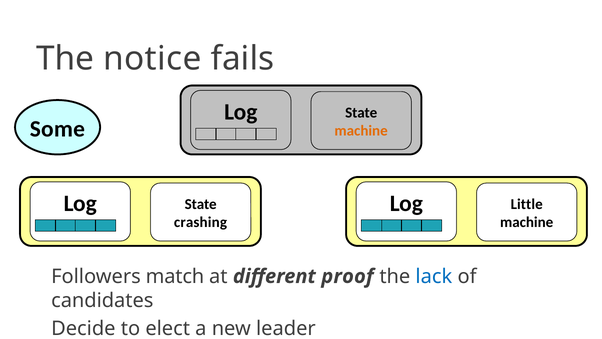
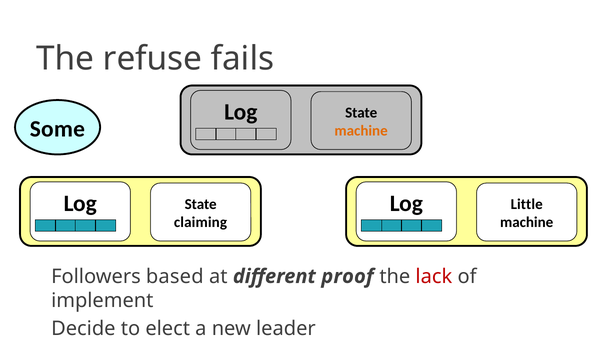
notice: notice -> refuse
crashing: crashing -> claiming
match: match -> based
lack colour: blue -> red
candidates: candidates -> implement
